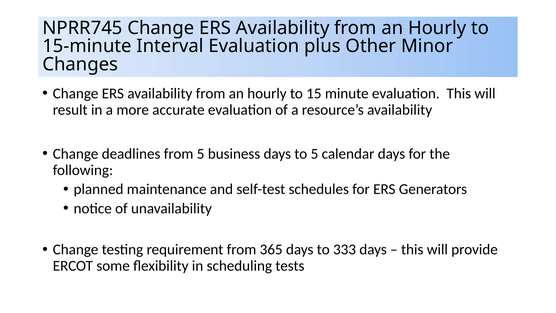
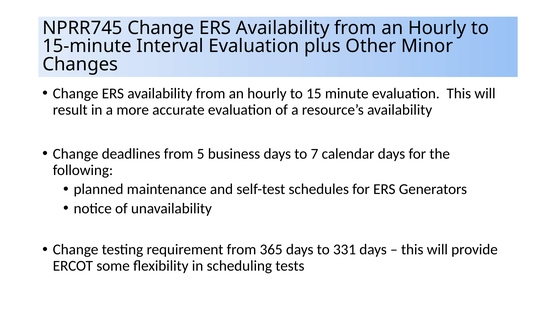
to 5: 5 -> 7
333: 333 -> 331
